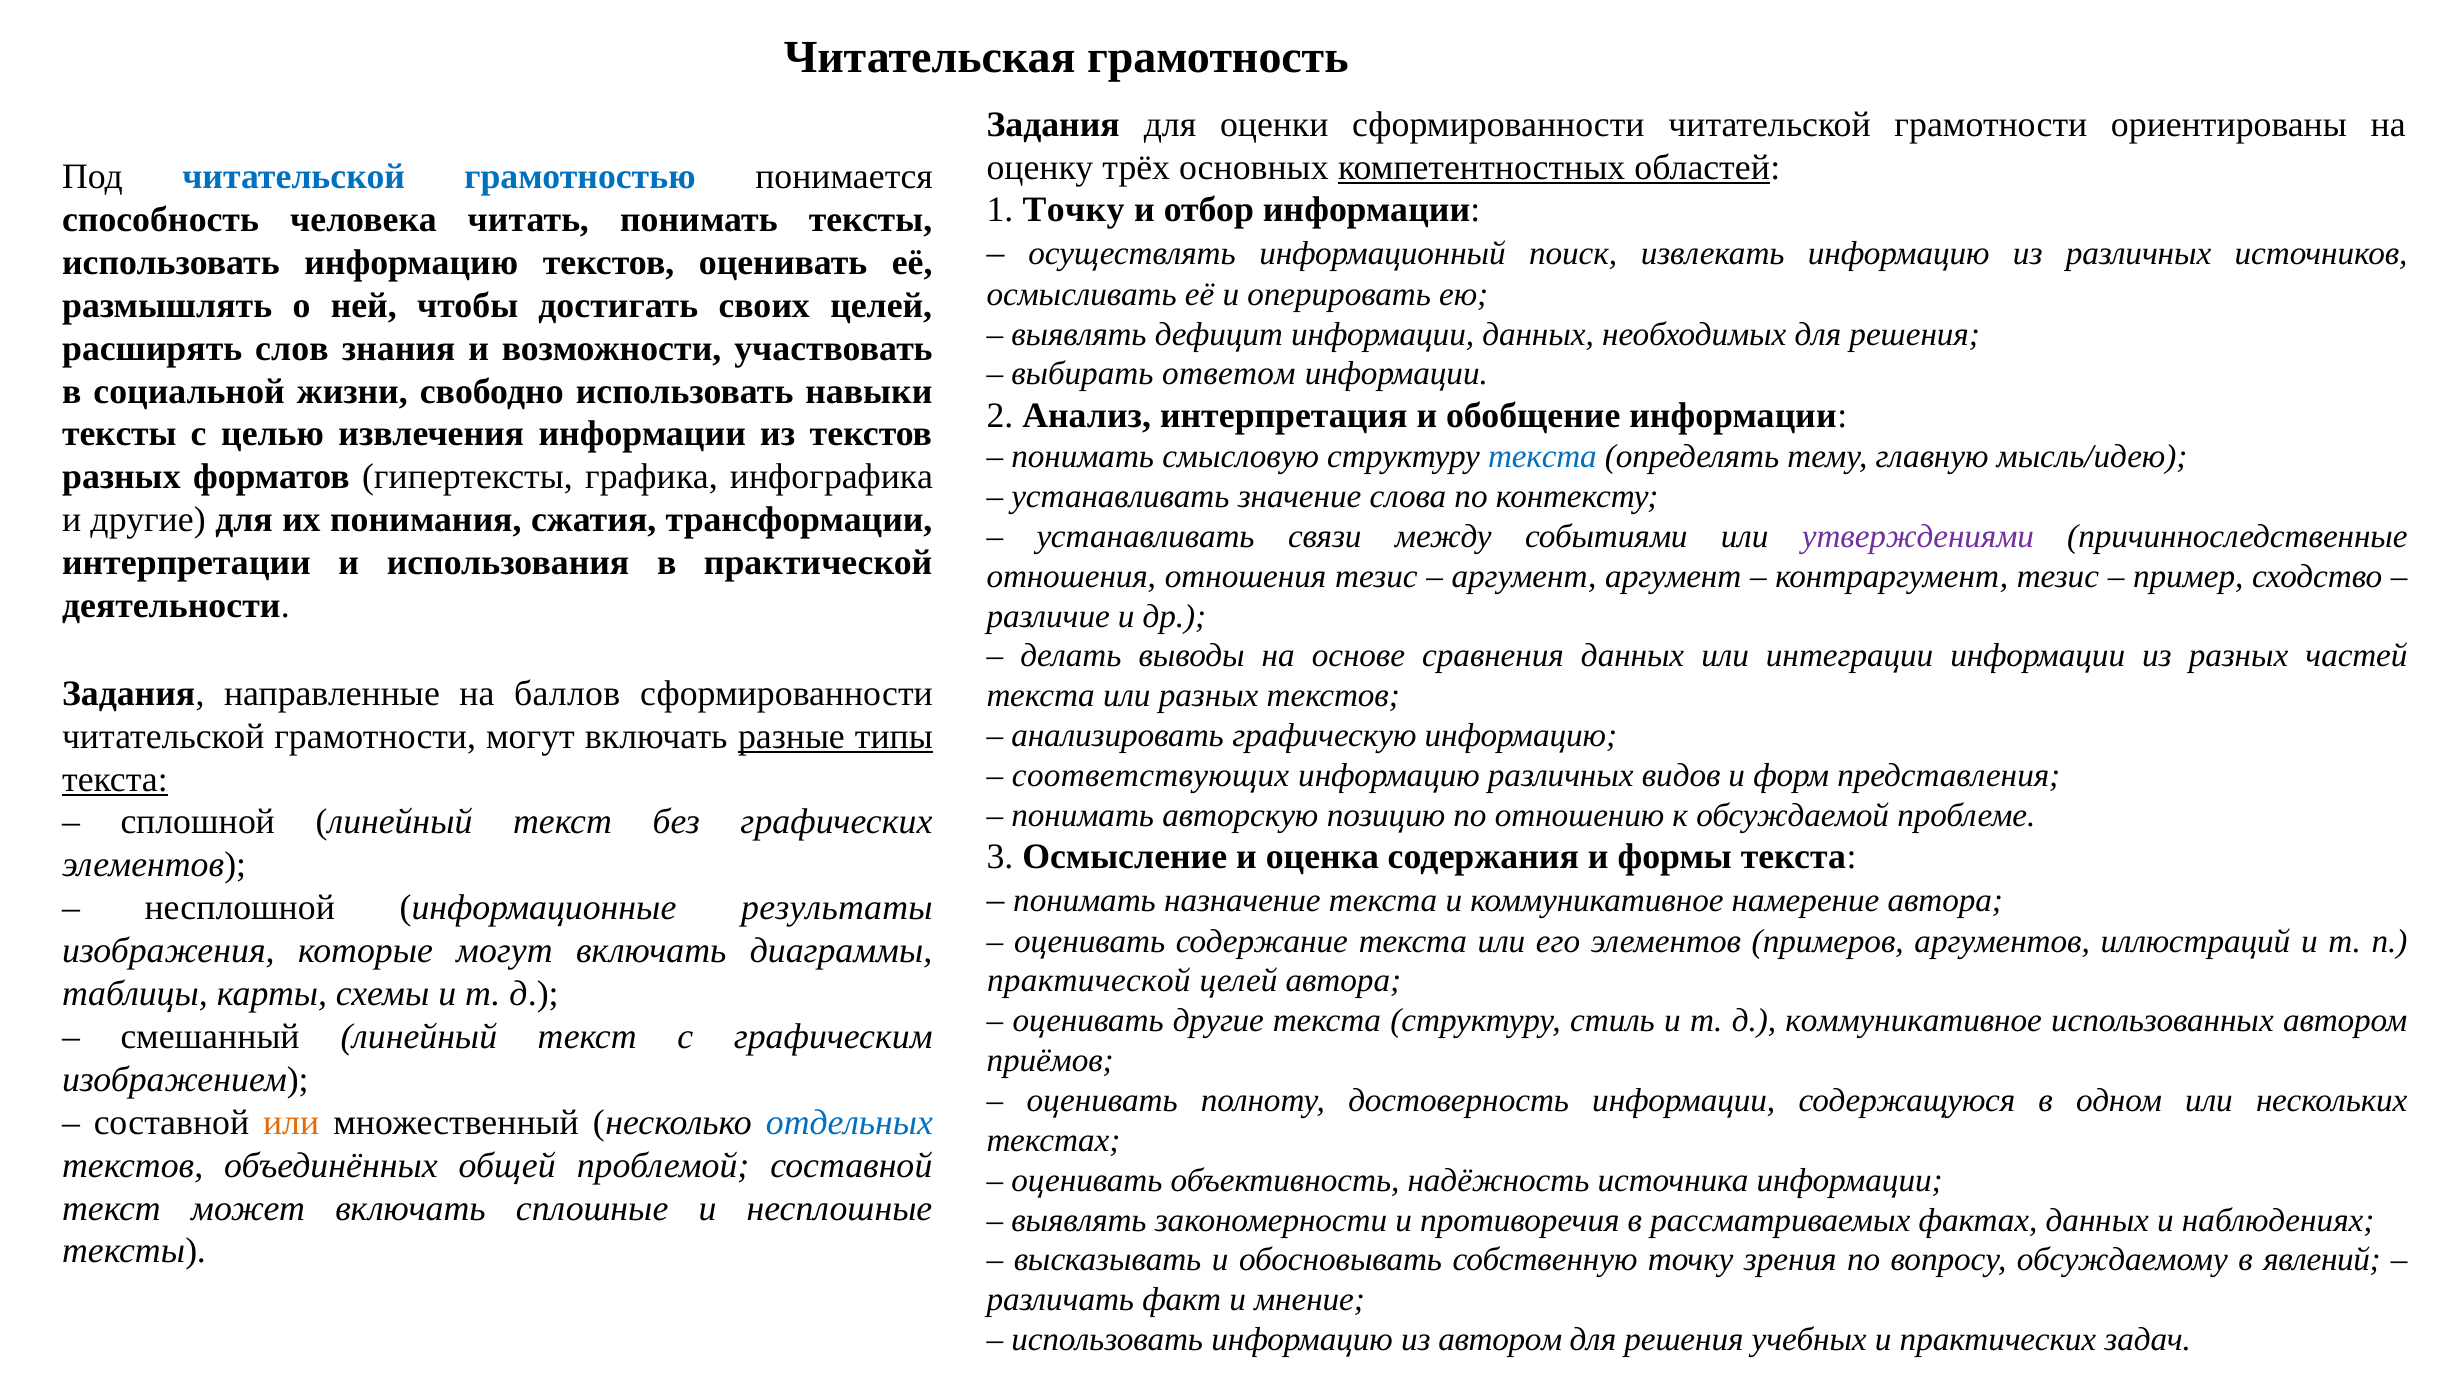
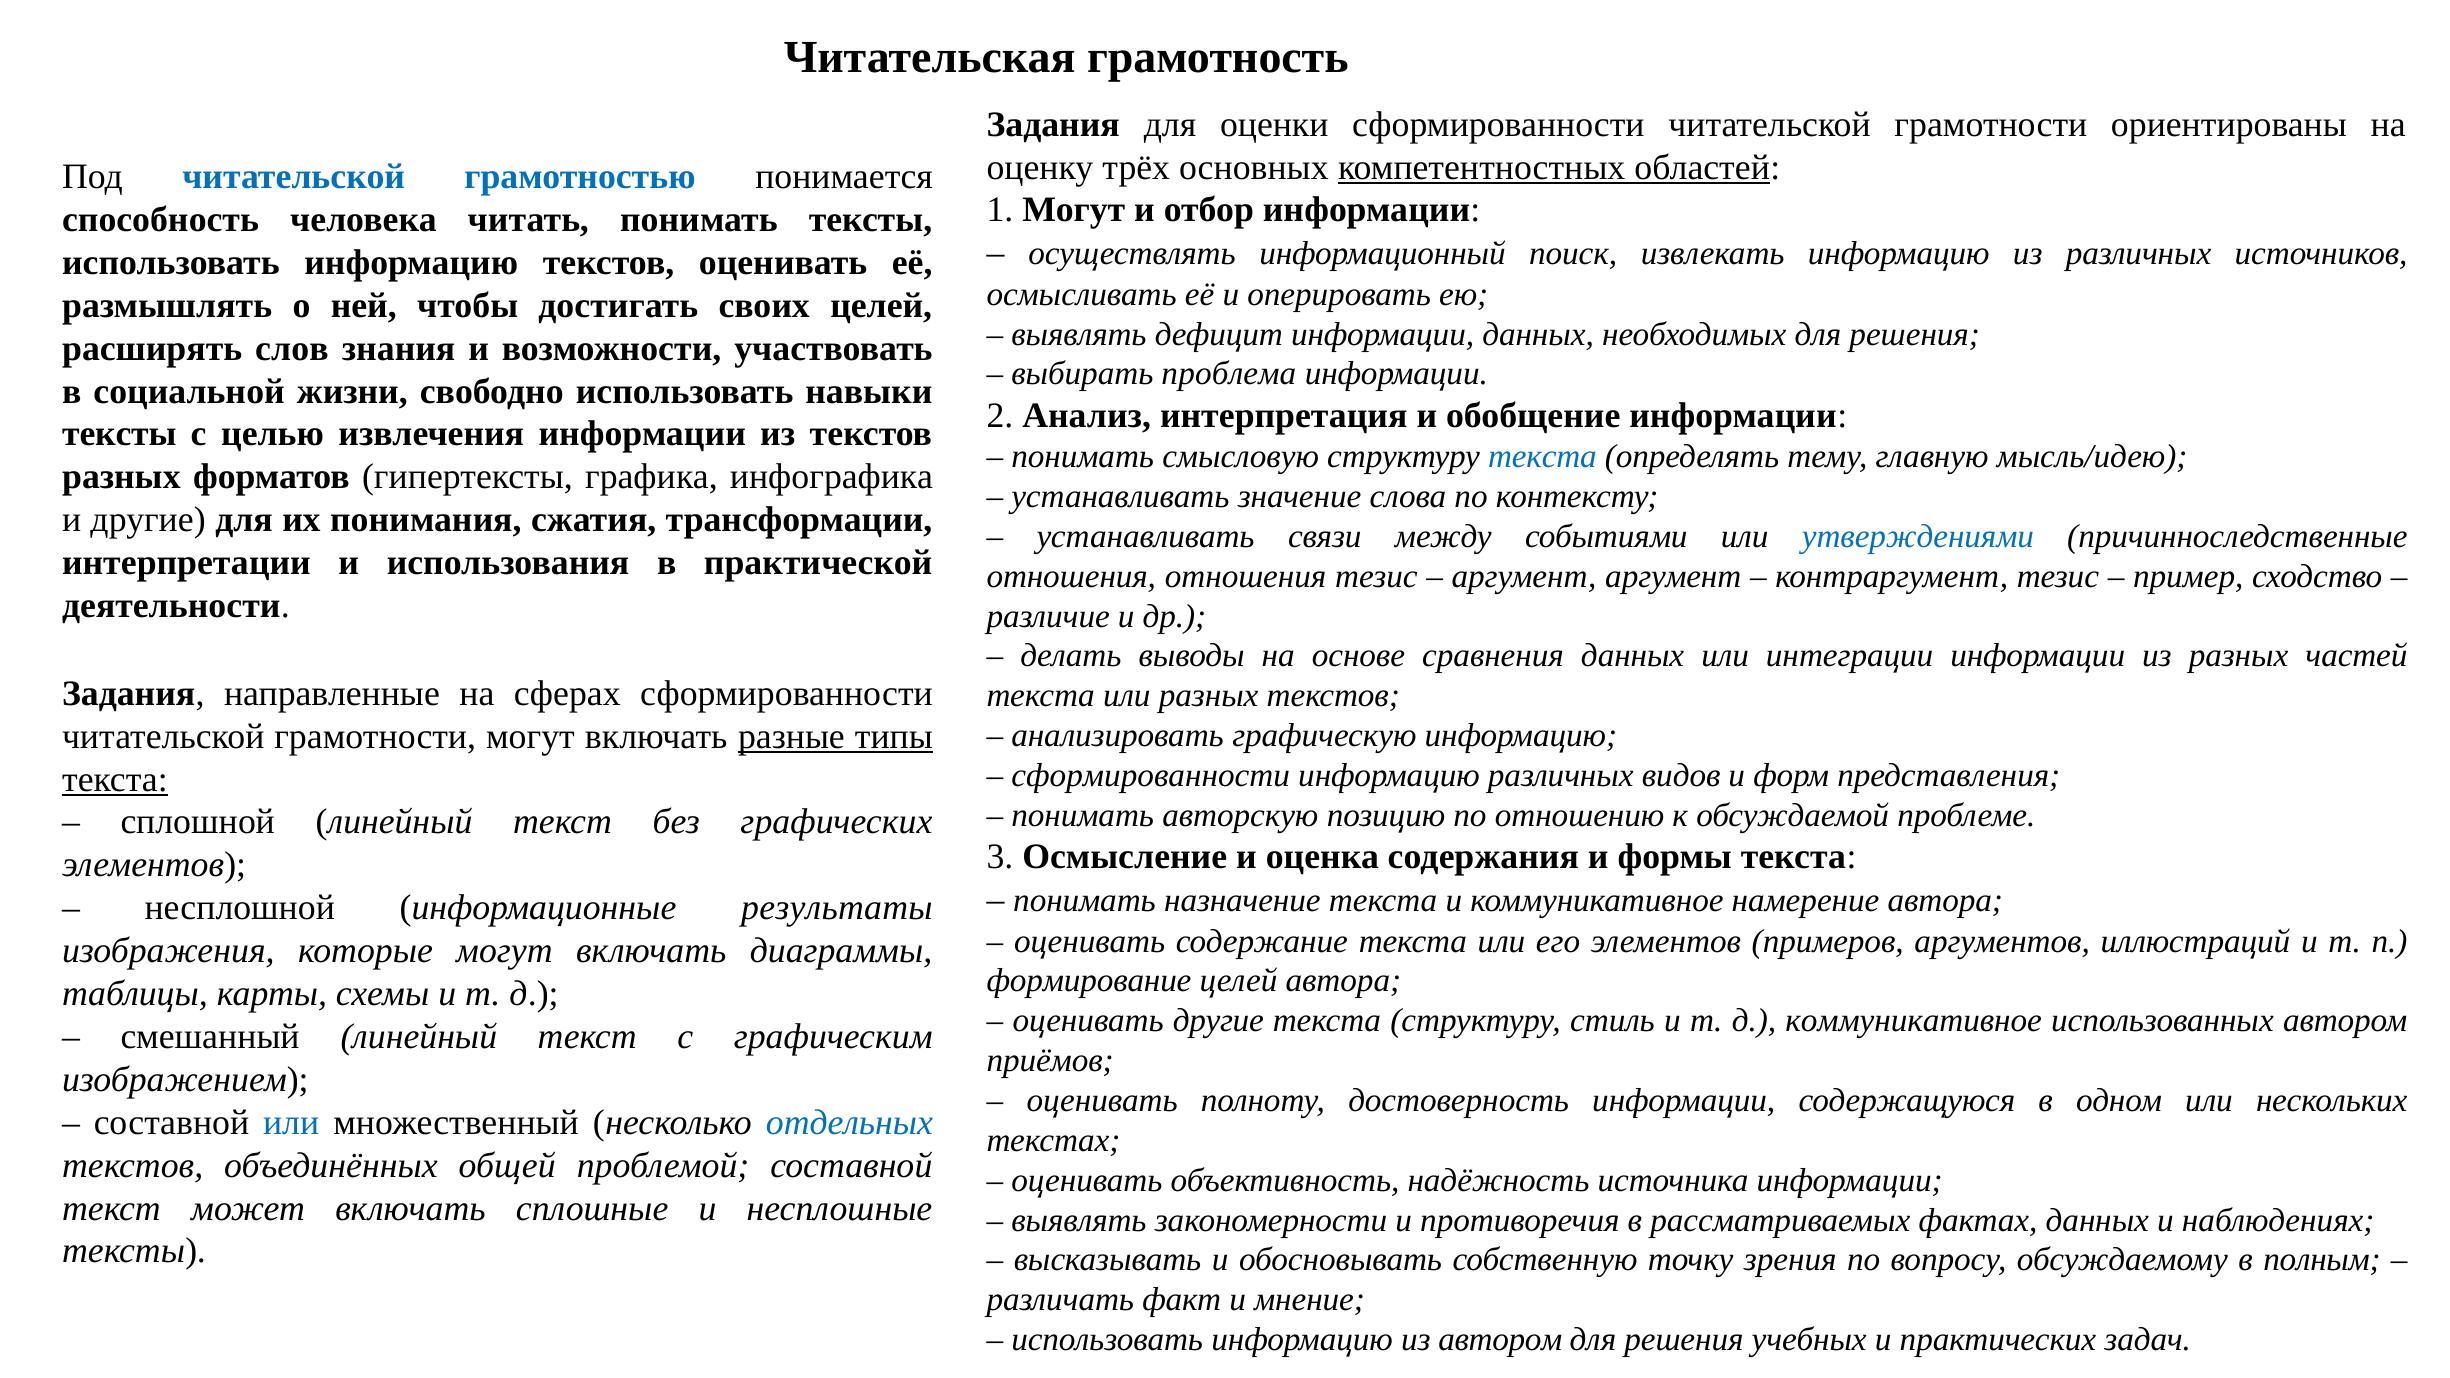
1 Точку: Точку -> Могут
ответом: ответом -> проблема
утверждениями colour: purple -> blue
баллов: баллов -> сферах
соответствующих at (1151, 776): соответствующих -> сформированности
практической at (1089, 981): практической -> формирование
или at (291, 1123) colour: orange -> blue
явлений: явлений -> полным
